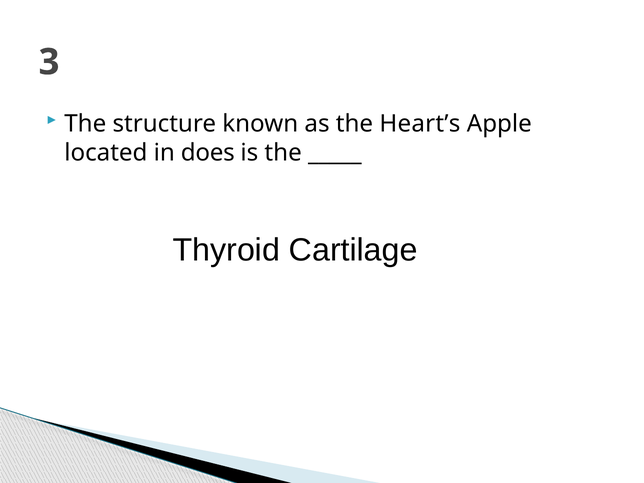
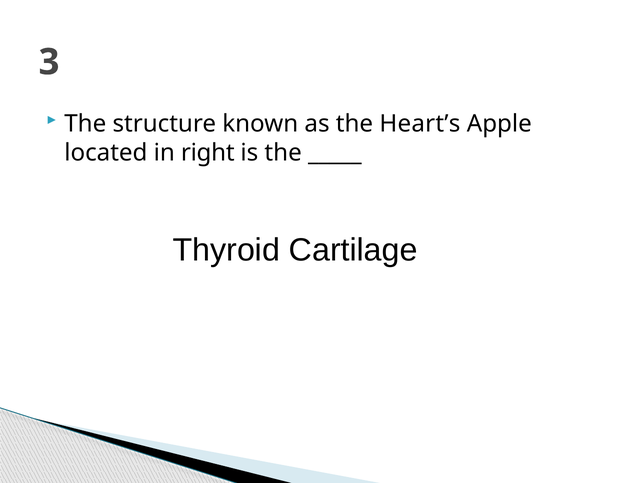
does: does -> right
